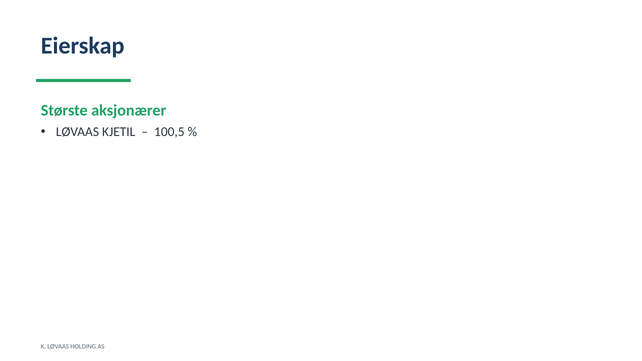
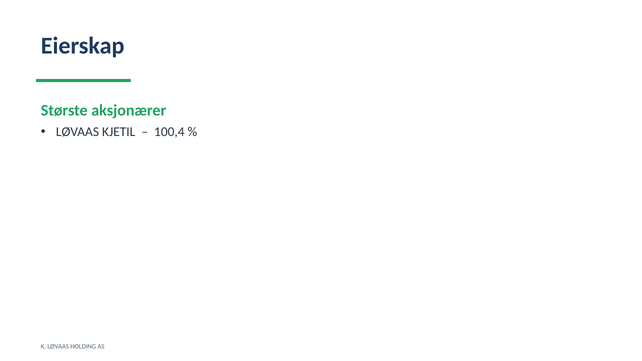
100,5: 100,5 -> 100,4
